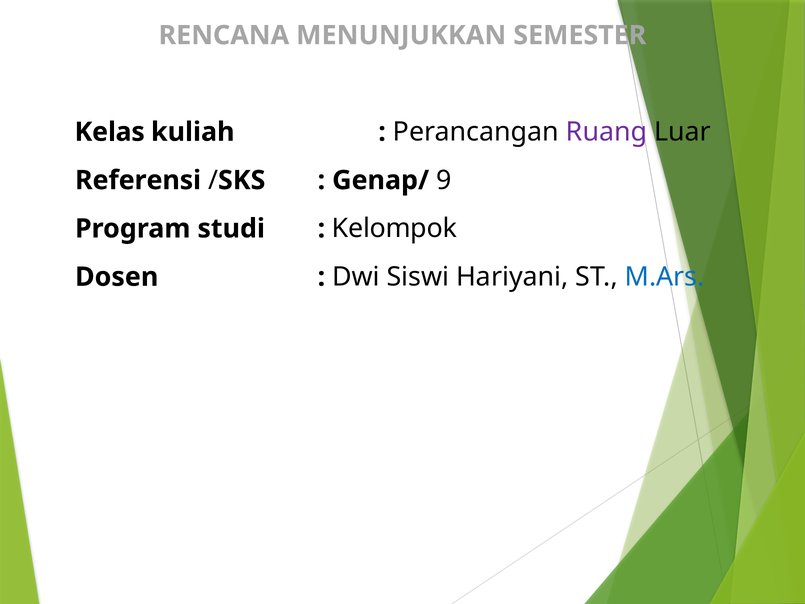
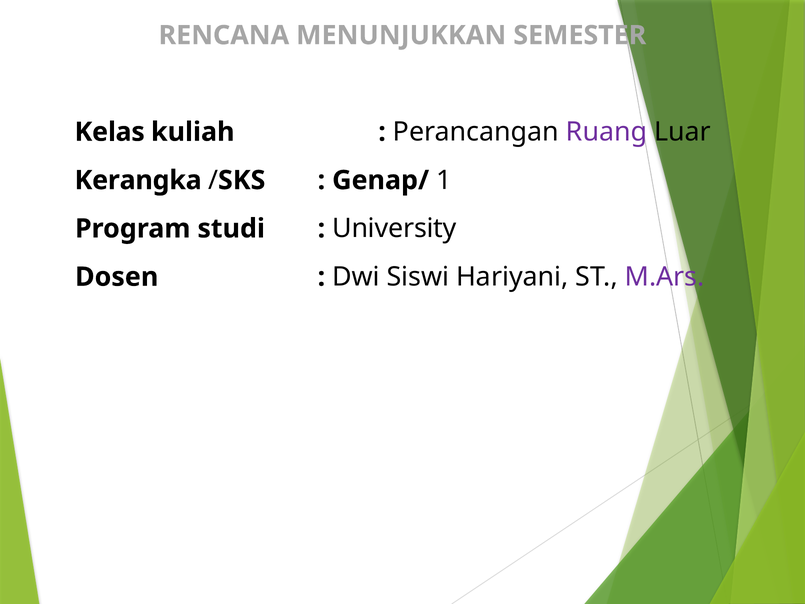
Referensi: Referensi -> Kerangka
9: 9 -> 1
Kelompok: Kelompok -> University
M.Ars colour: blue -> purple
